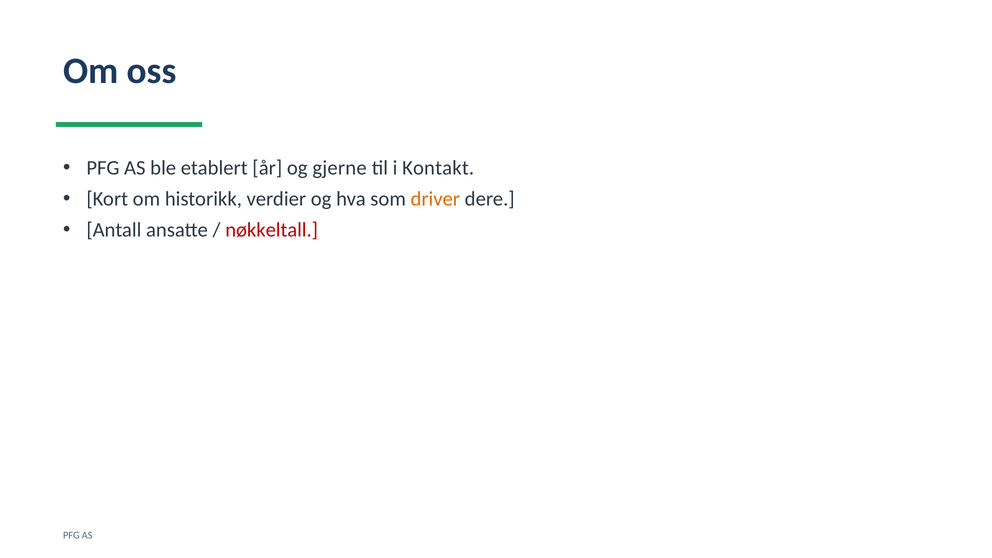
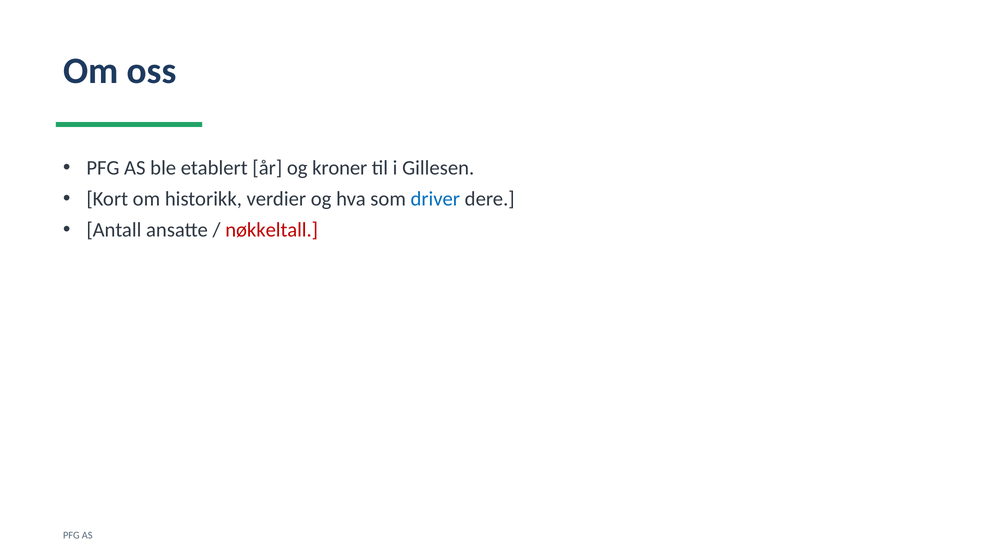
gjerne: gjerne -> kroner
Kontakt: Kontakt -> Gillesen
driver colour: orange -> blue
